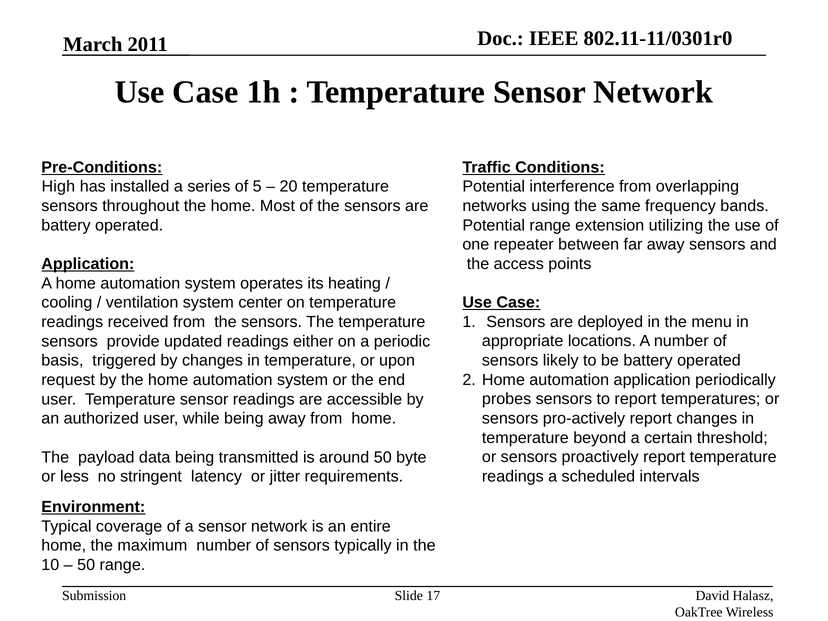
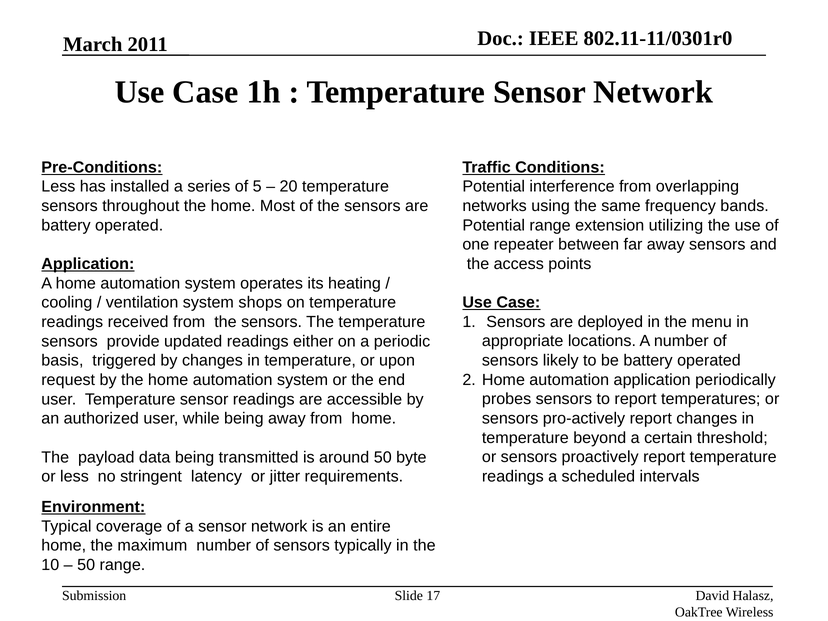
High at (58, 187): High -> Less
center: center -> shops
